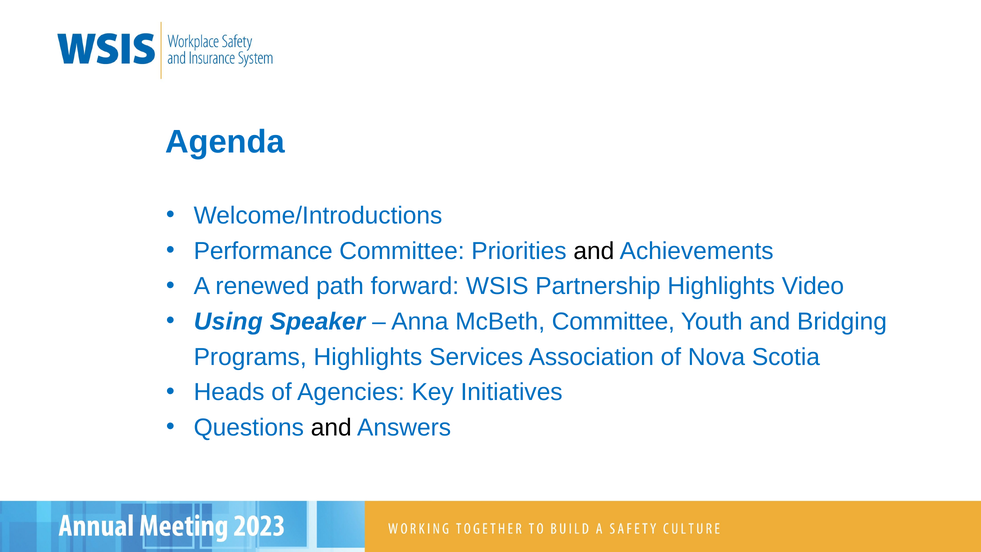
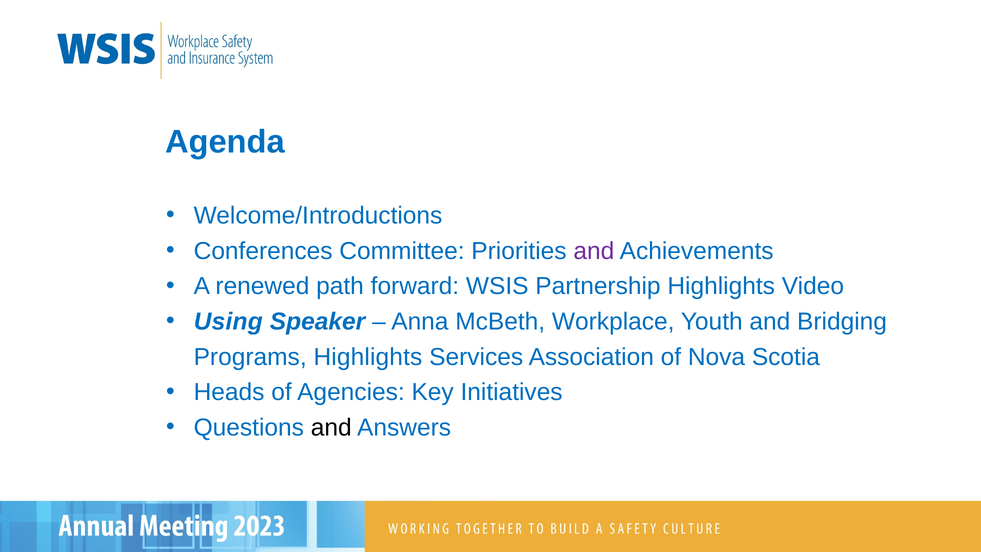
Performance: Performance -> Conferences
and at (594, 251) colour: black -> purple
McBeth Committee: Committee -> Workplace
